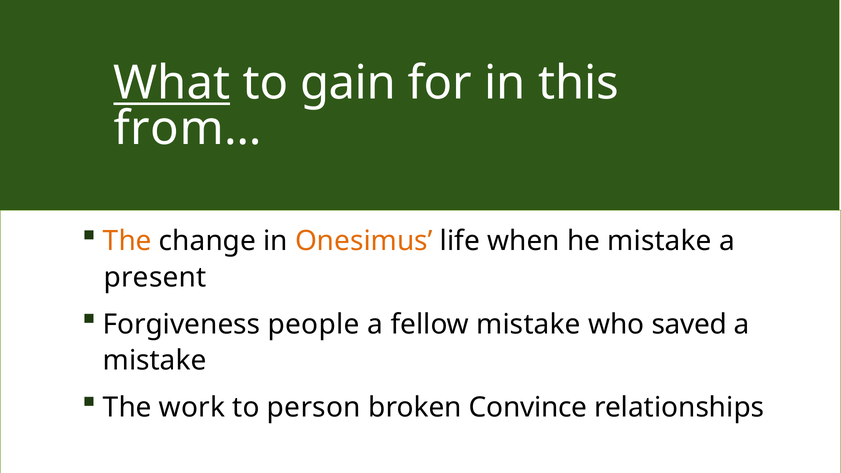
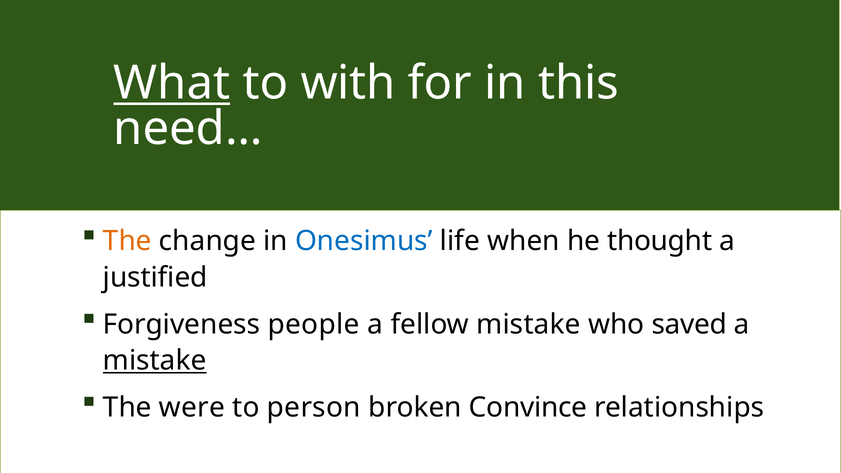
gain: gain -> with
from…: from… -> need…
Onesimus colour: orange -> blue
he mistake: mistake -> thought
present: present -> justified
mistake at (155, 361) underline: none -> present
work: work -> were
